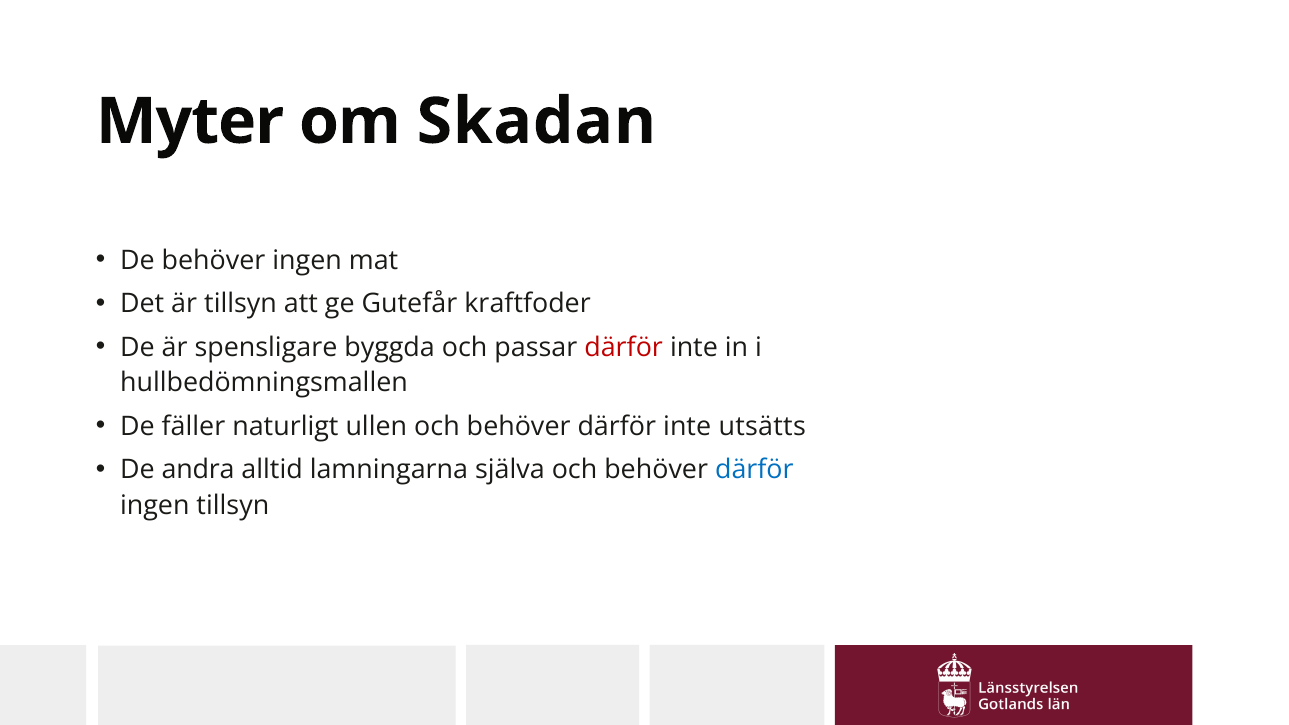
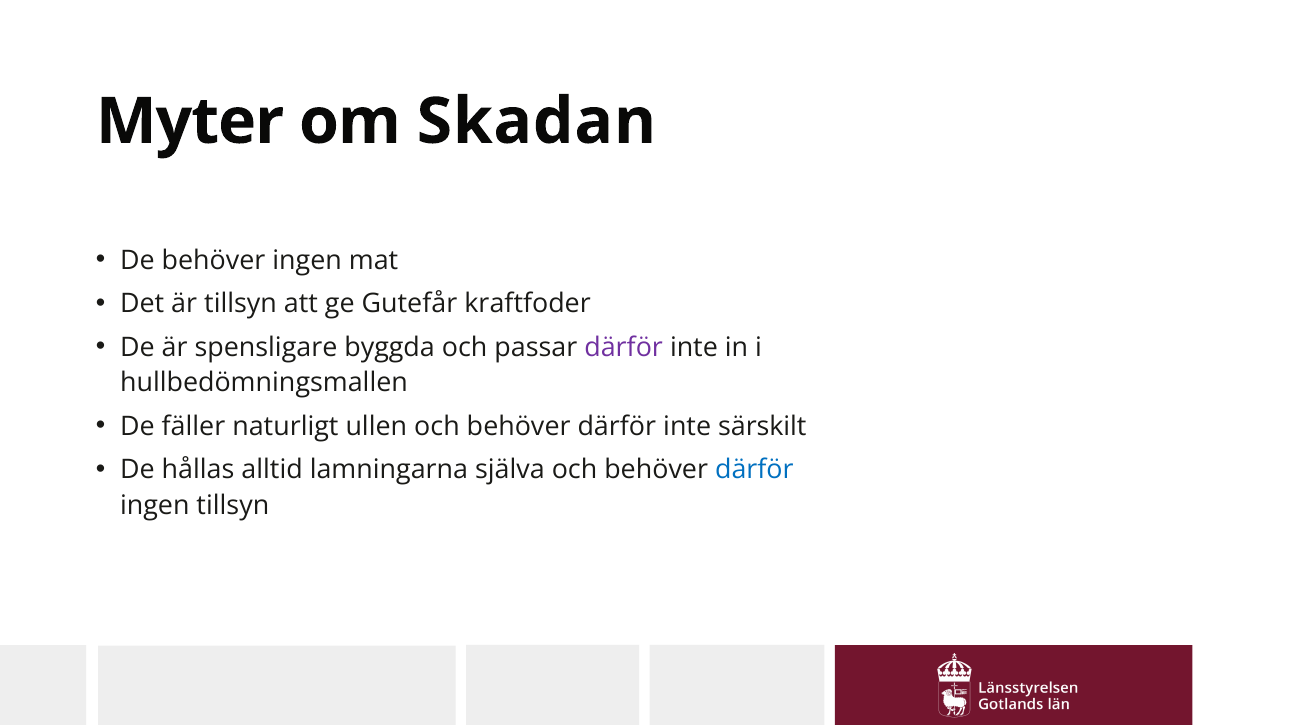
därför at (624, 347) colour: red -> purple
utsätts: utsätts -> särskilt
andra: andra -> hållas
